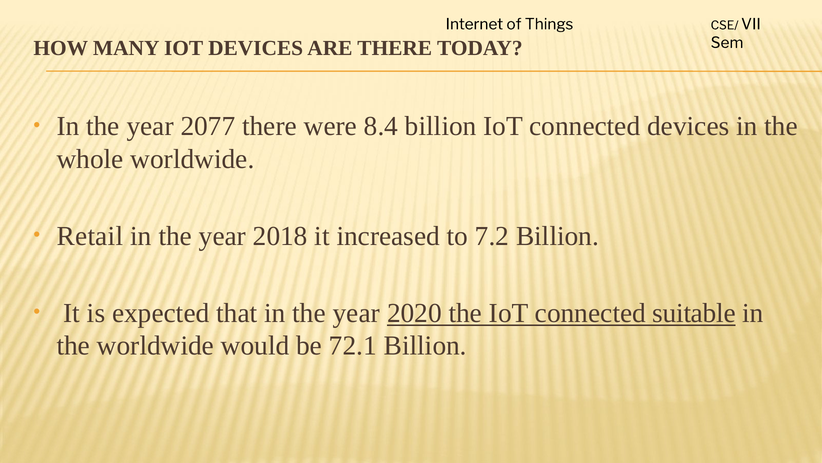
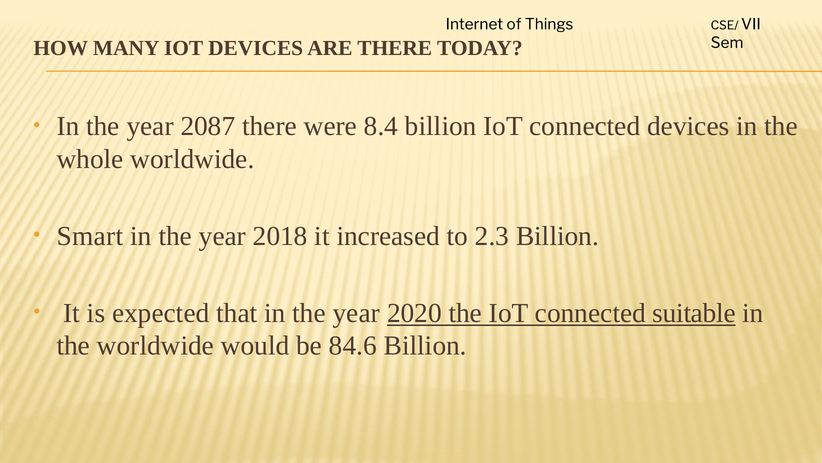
2077: 2077 -> 2087
Retail: Retail -> Smart
7.2: 7.2 -> 2.3
72.1: 72.1 -> 84.6
